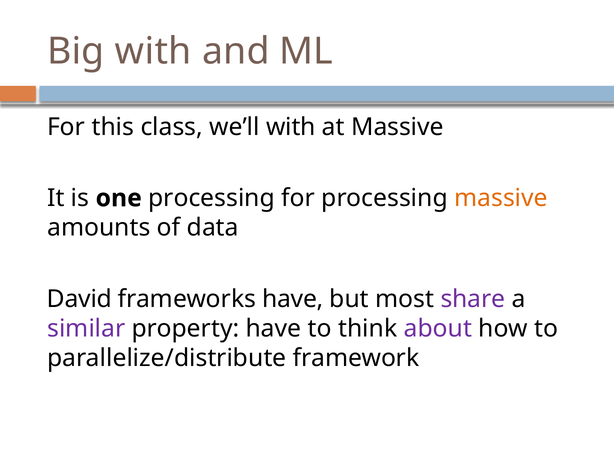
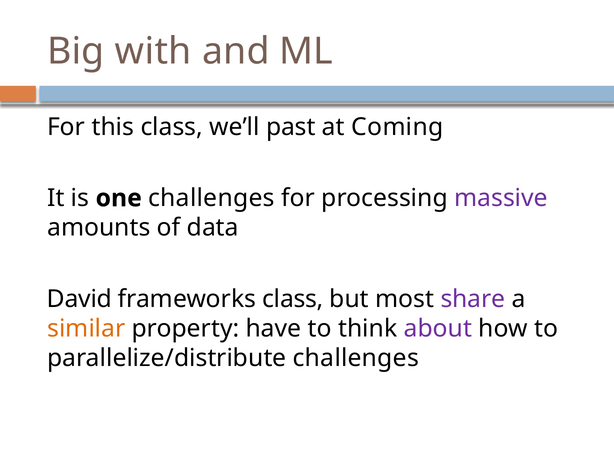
we’ll with: with -> past
at Massive: Massive -> Coming
one processing: processing -> challenges
massive at (501, 198) colour: orange -> purple
frameworks have: have -> class
similar colour: purple -> orange
parallelize/distribute framework: framework -> challenges
